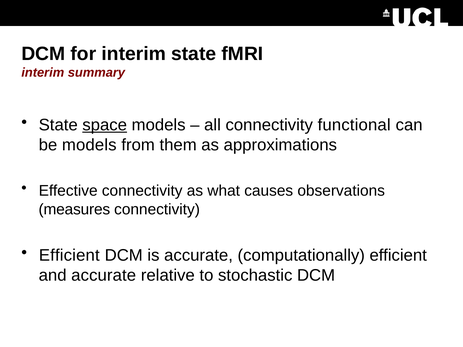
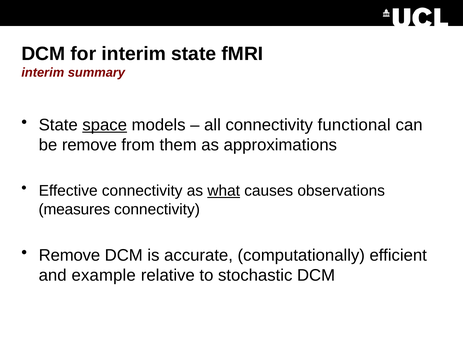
be models: models -> remove
what underline: none -> present
Efficient at (69, 255): Efficient -> Remove
and accurate: accurate -> example
